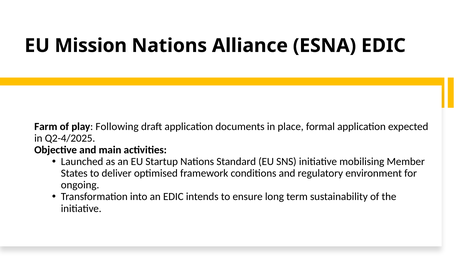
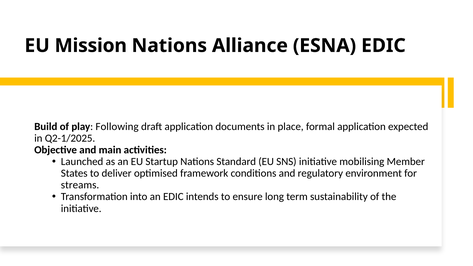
Farm: Farm -> Build
Q2-4/2025: Q2-4/2025 -> Q2-1/2025
ongoing: ongoing -> streams
